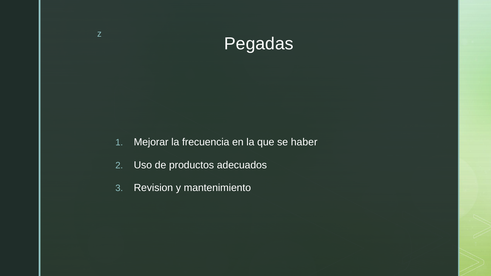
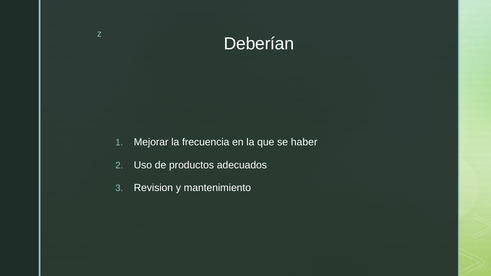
Pegadas: Pegadas -> Deberían
